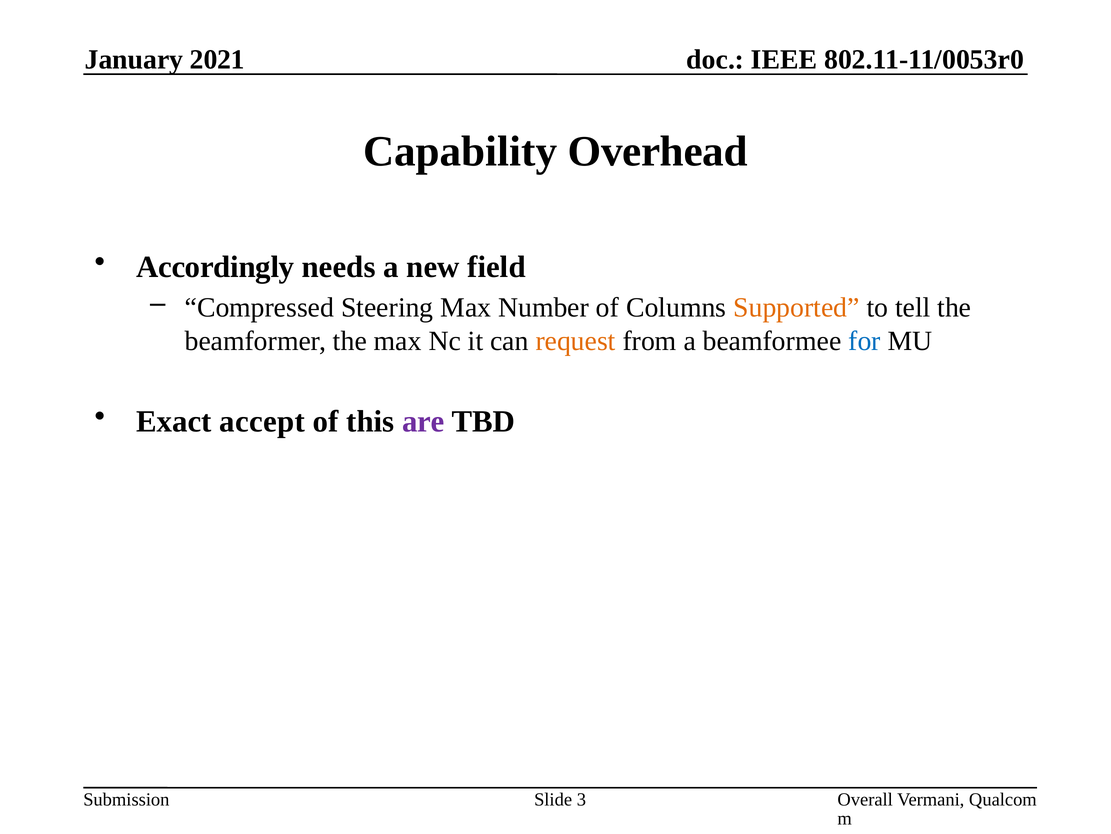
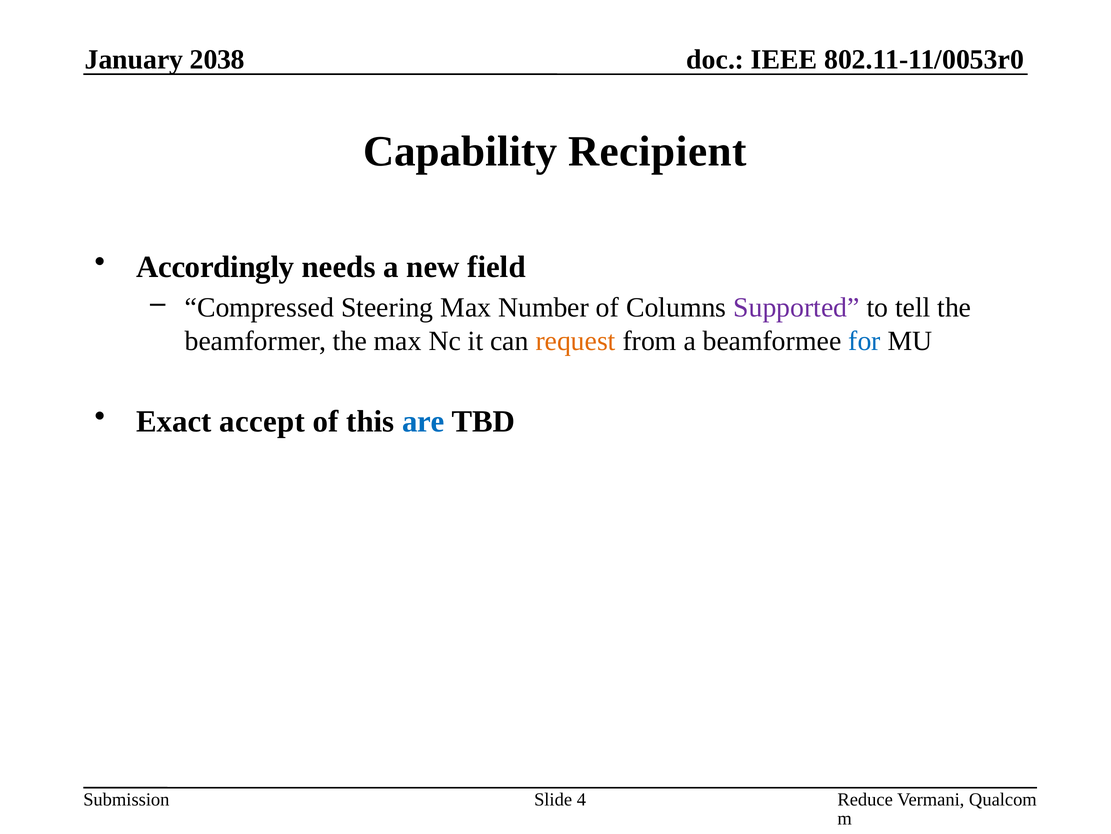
2021: 2021 -> 2038
Overhead: Overhead -> Recipient
Supported colour: orange -> purple
are colour: purple -> blue
Overall: Overall -> Reduce
3: 3 -> 4
